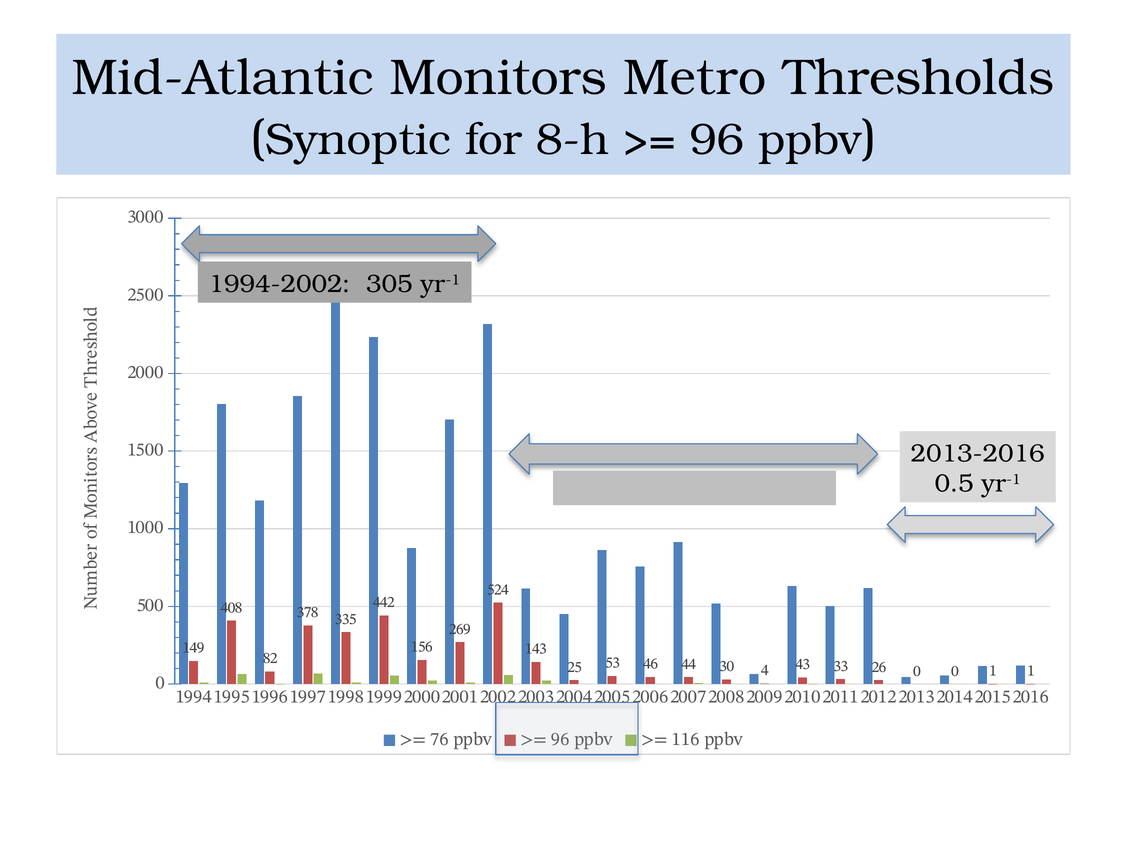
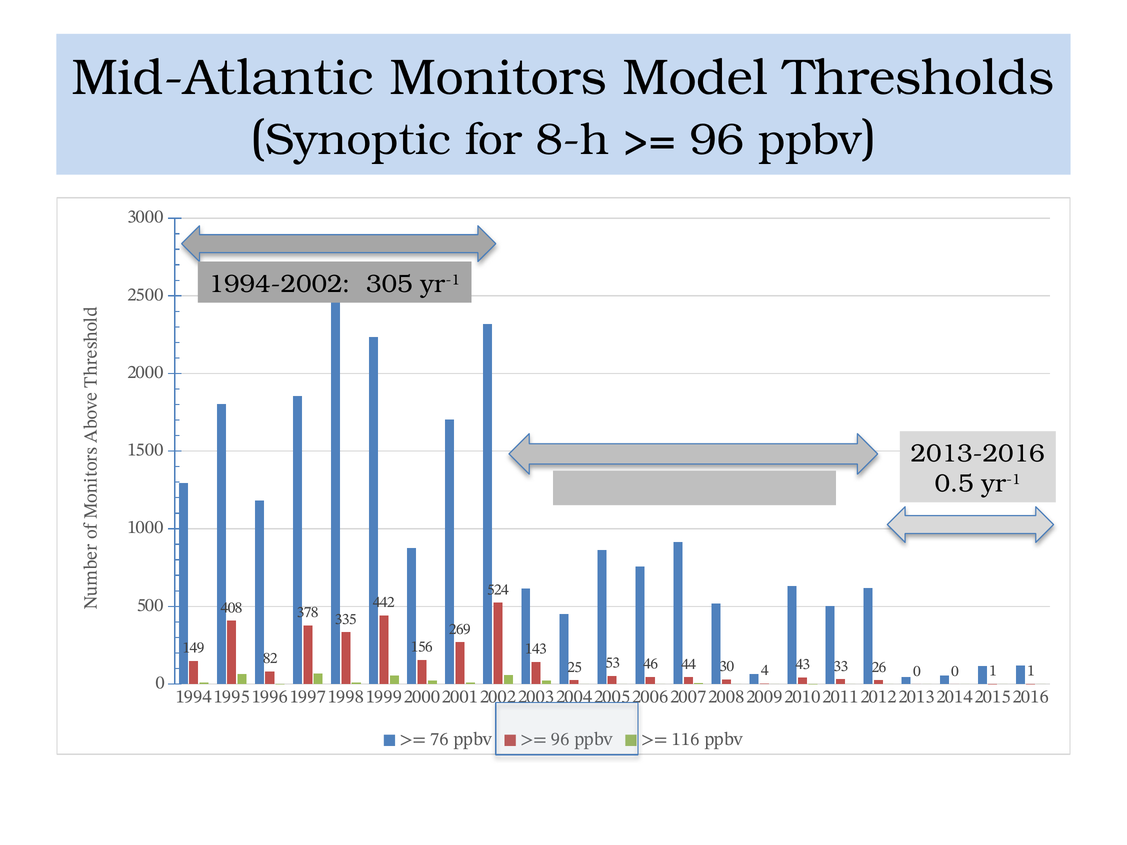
Metro: Metro -> Model
